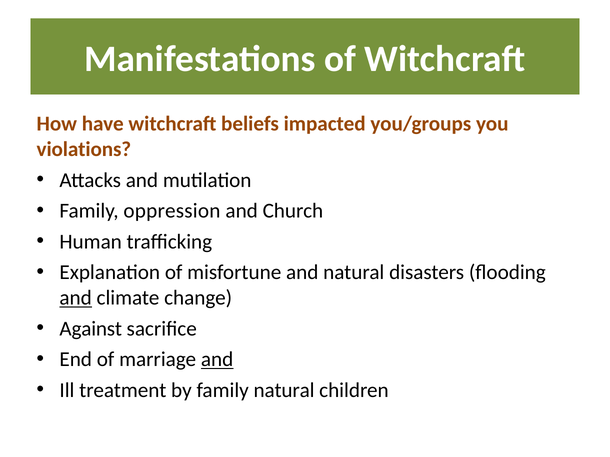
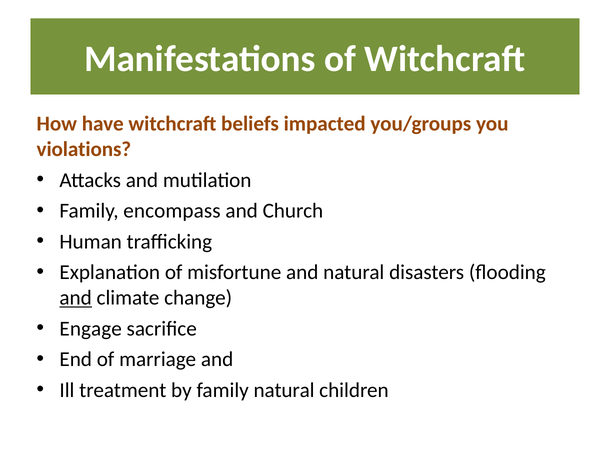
oppression: oppression -> encompass
Against: Against -> Engage
and at (217, 360) underline: present -> none
